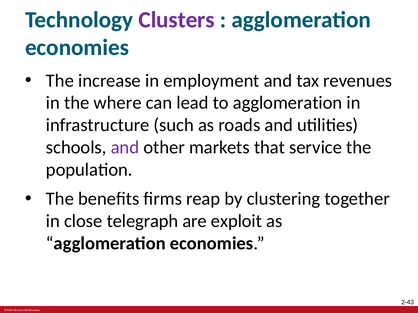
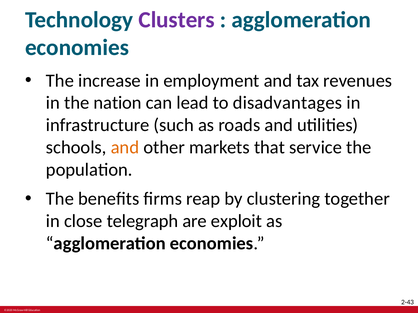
where: where -> nation
to agglomeration: agglomeration -> disadvantages
and at (125, 148) colour: purple -> orange
